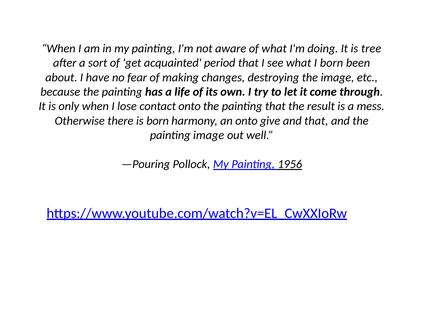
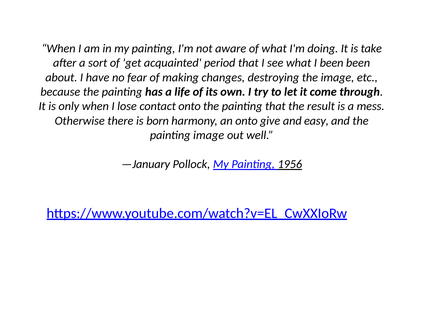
tree: tree -> take
I born: born -> been
and that: that -> easy
—Pouring: —Pouring -> —January
